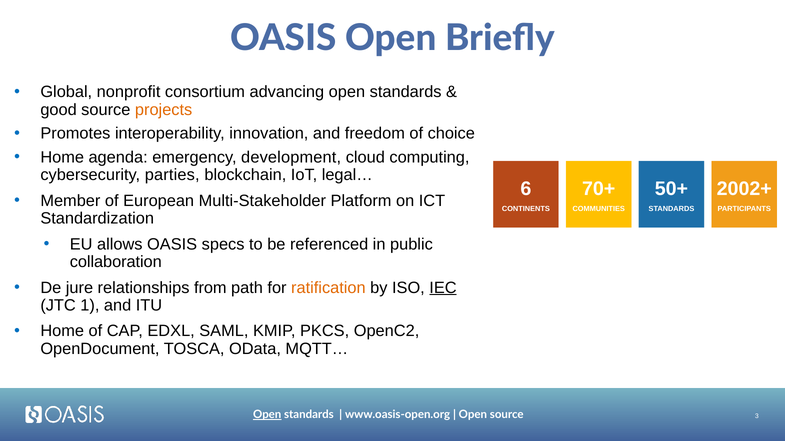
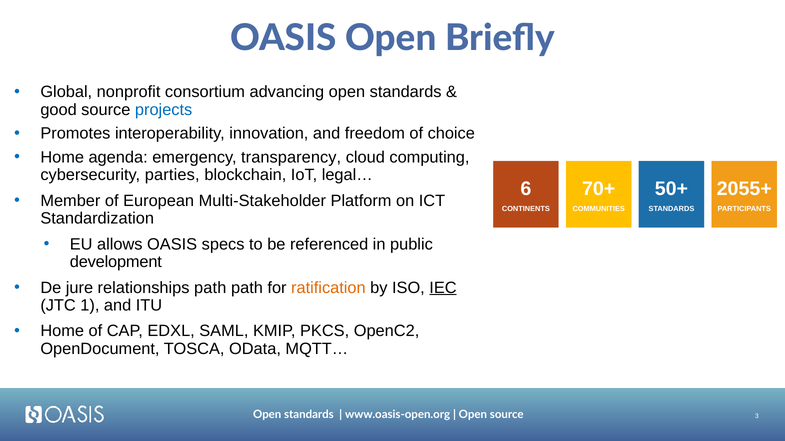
projects colour: orange -> blue
development: development -> transparency
2002+: 2002+ -> 2055+
collaboration: collaboration -> development
relationships from: from -> path
Open at (267, 415) underline: present -> none
